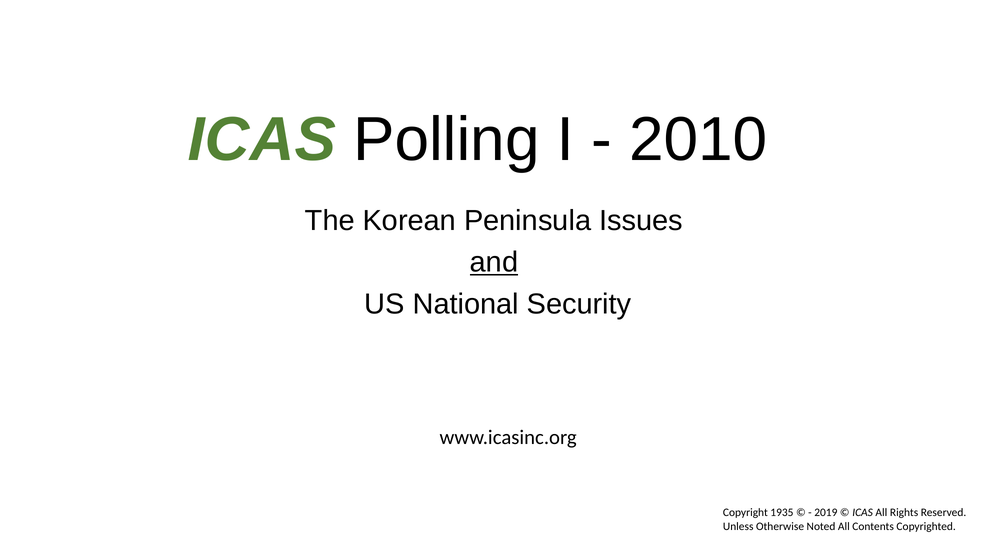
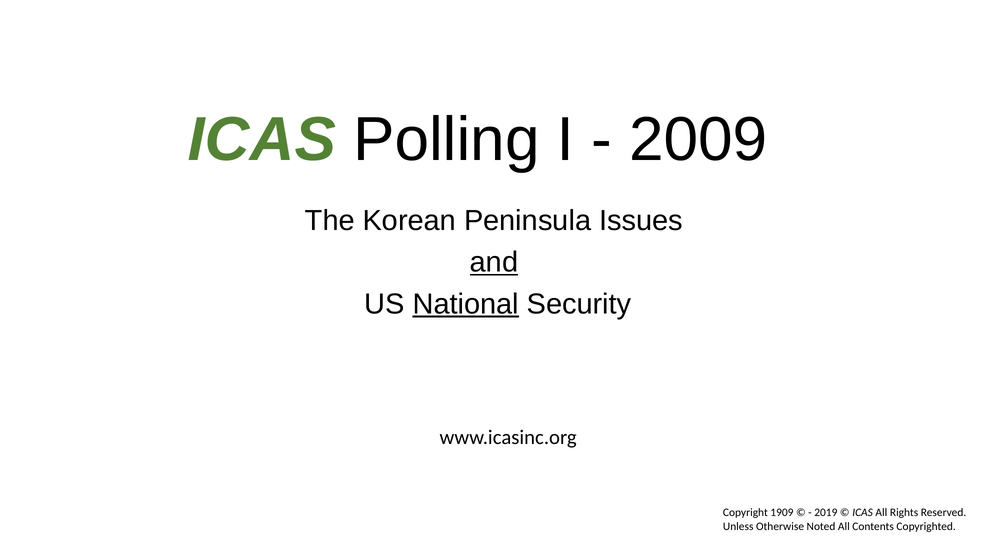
2010: 2010 -> 2009
National underline: none -> present
1935: 1935 -> 1909
